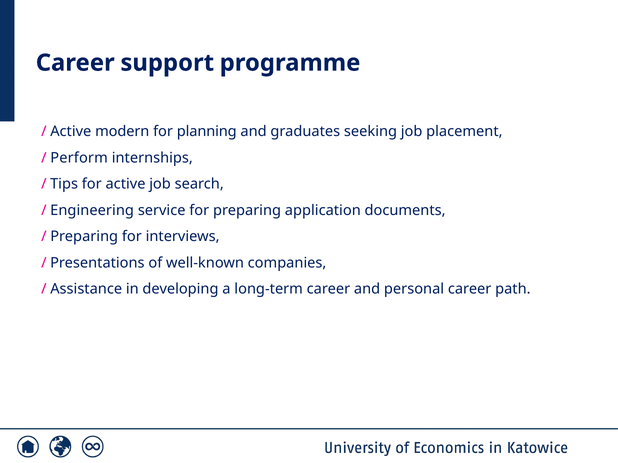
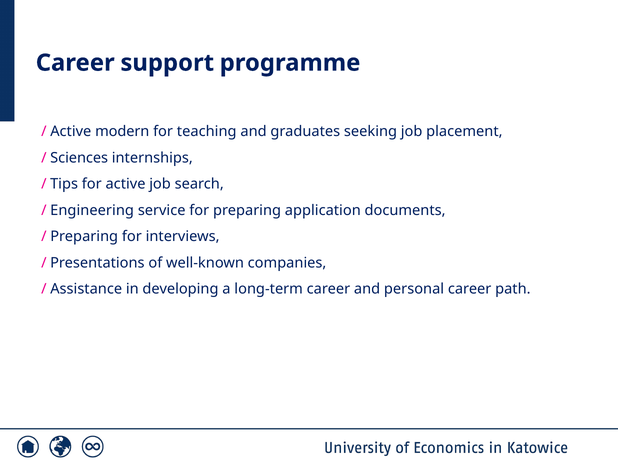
planning: planning -> teaching
Perform: Perform -> Sciences
